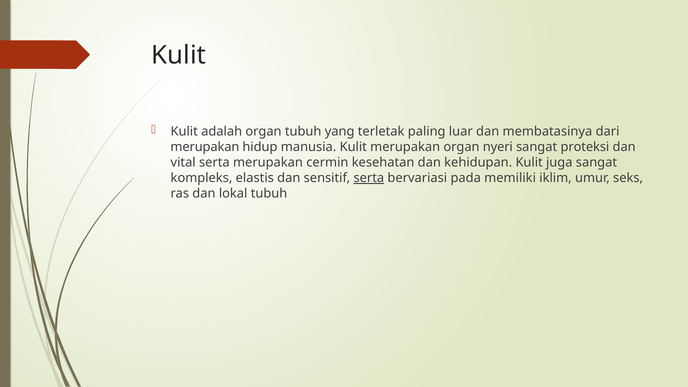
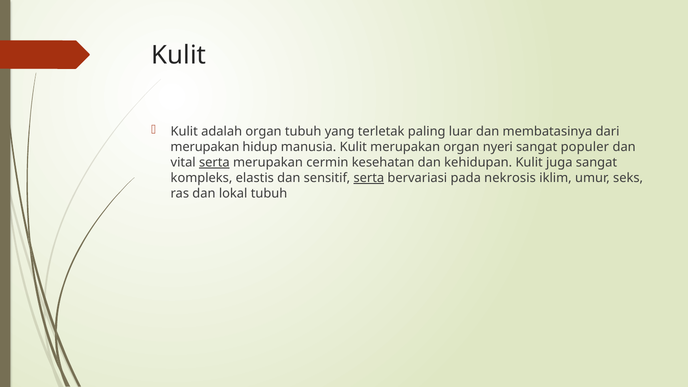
proteksi: proteksi -> populer
serta at (214, 163) underline: none -> present
memiliki: memiliki -> nekrosis
